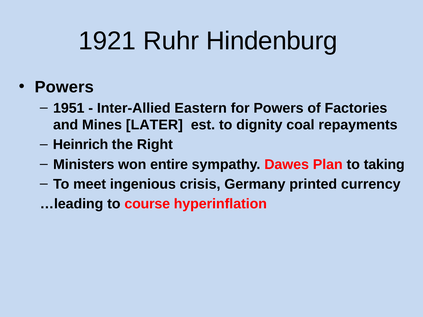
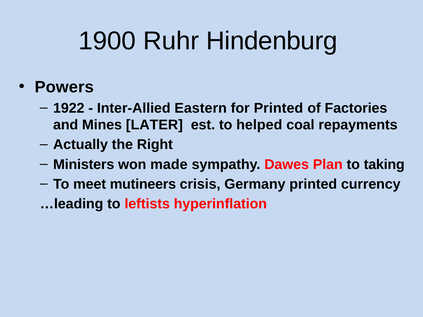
1921: 1921 -> 1900
1951: 1951 -> 1922
for Powers: Powers -> Printed
dignity: dignity -> helped
Heinrich: Heinrich -> Actually
entire: entire -> made
ingenious: ingenious -> mutineers
course: course -> leftists
